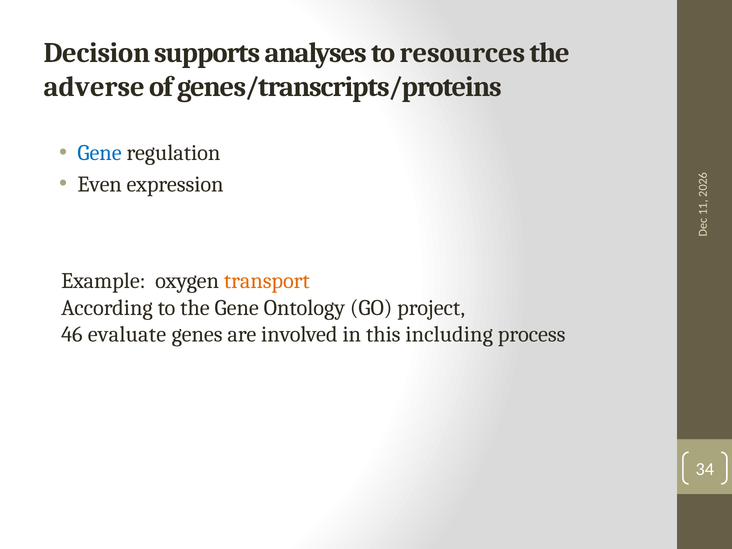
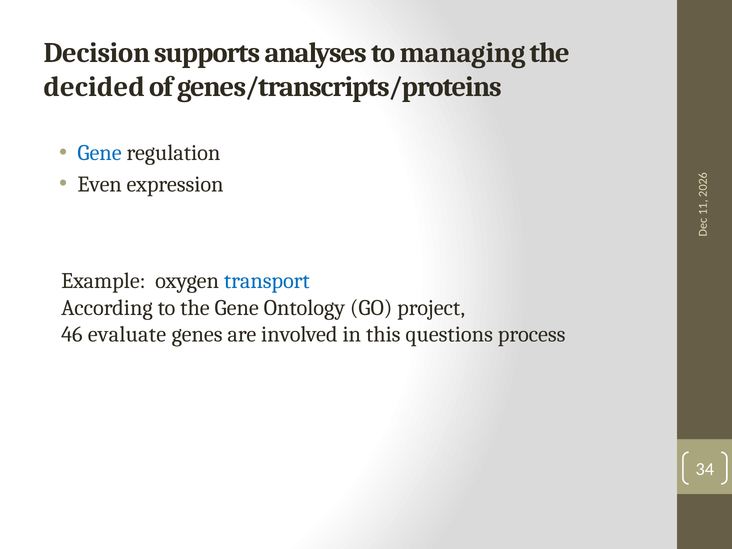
resources: resources -> managing
adverse: adverse -> decided
transport colour: orange -> blue
including: including -> questions
